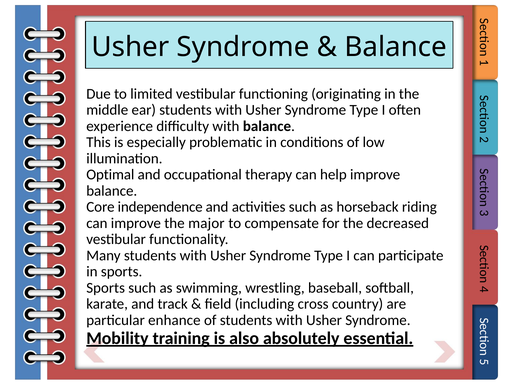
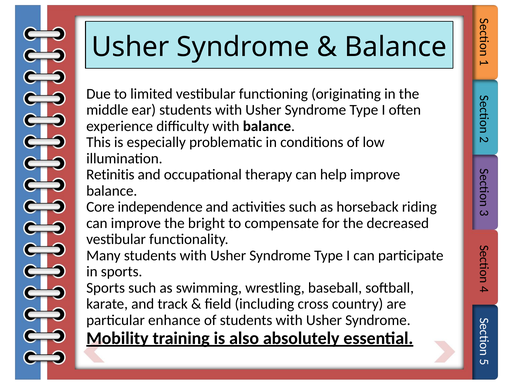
Optimal: Optimal -> Retinitis
major: major -> bright
